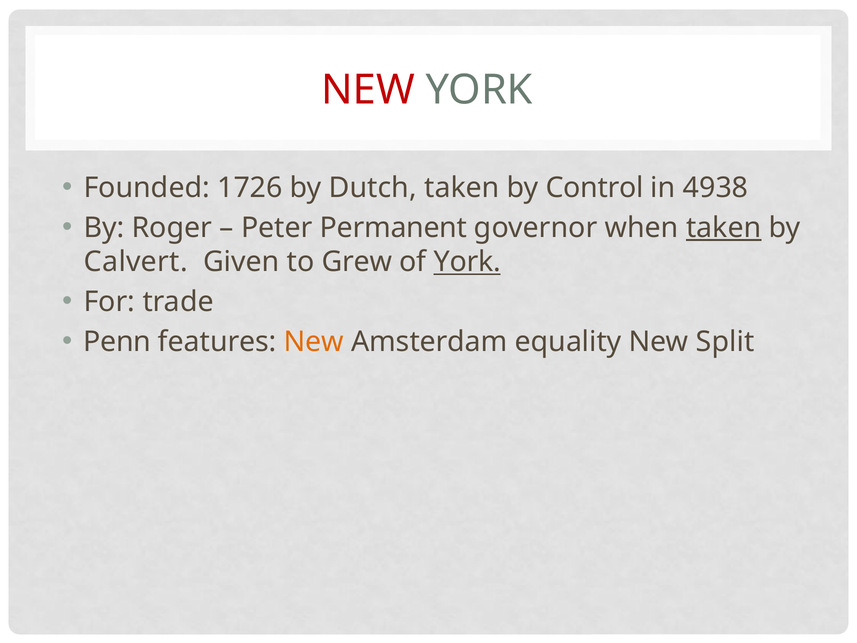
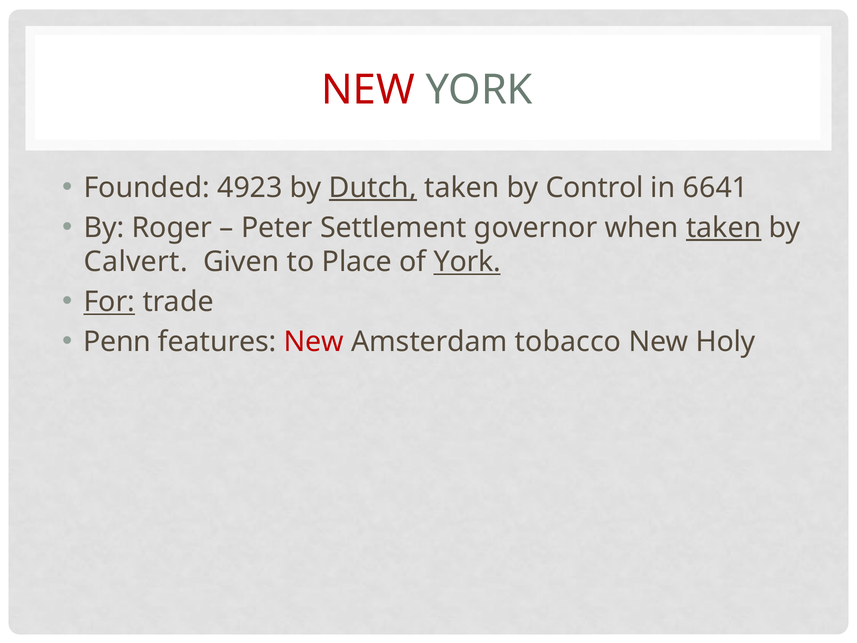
1726: 1726 -> 4923
Dutch underline: none -> present
4938: 4938 -> 6641
Permanent: Permanent -> Settlement
Grew: Grew -> Place
For underline: none -> present
New at (314, 342) colour: orange -> red
equality: equality -> tobacco
Split: Split -> Holy
